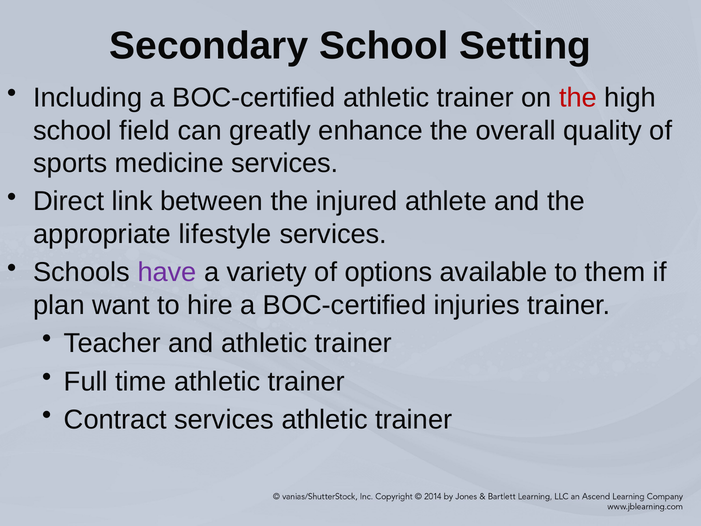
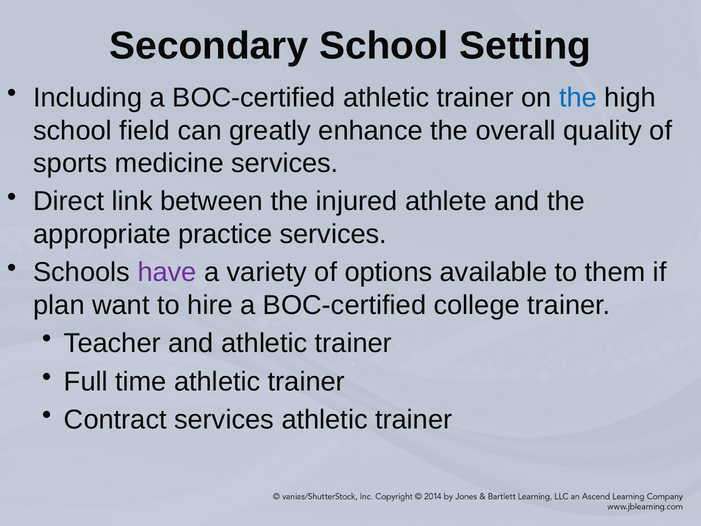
the at (578, 98) colour: red -> blue
lifestyle: lifestyle -> practice
injuries: injuries -> college
